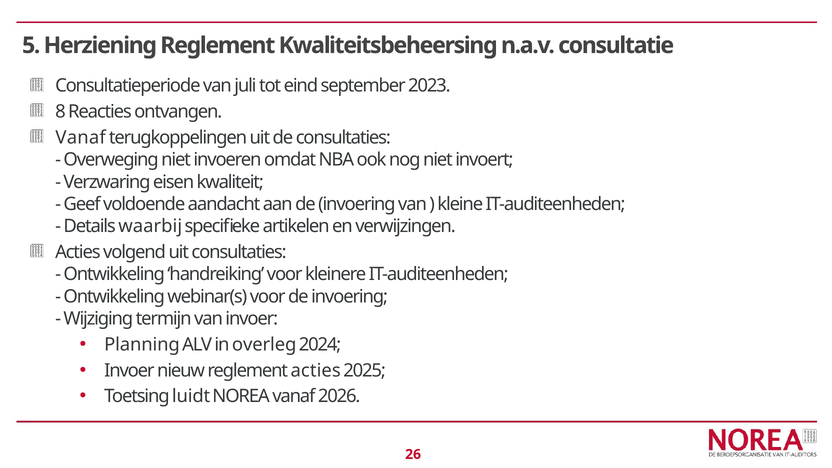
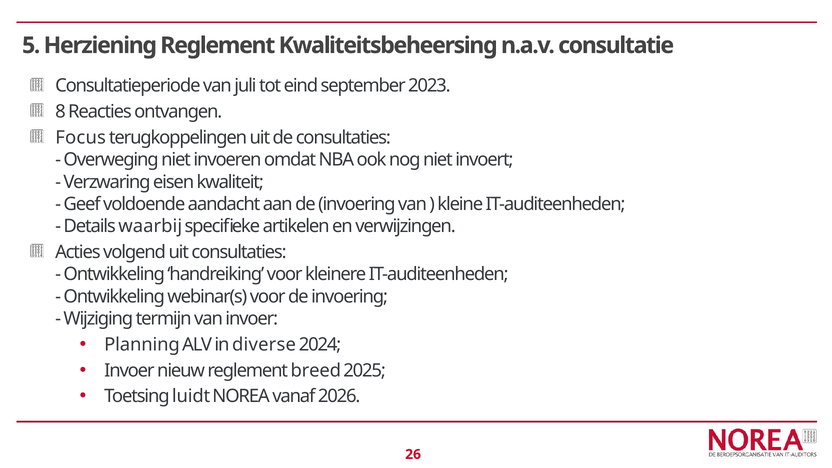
Vanaf at (81, 138): Vanaf -> Focus
overleg: overleg -> diverse
reglement acties: acties -> breed
